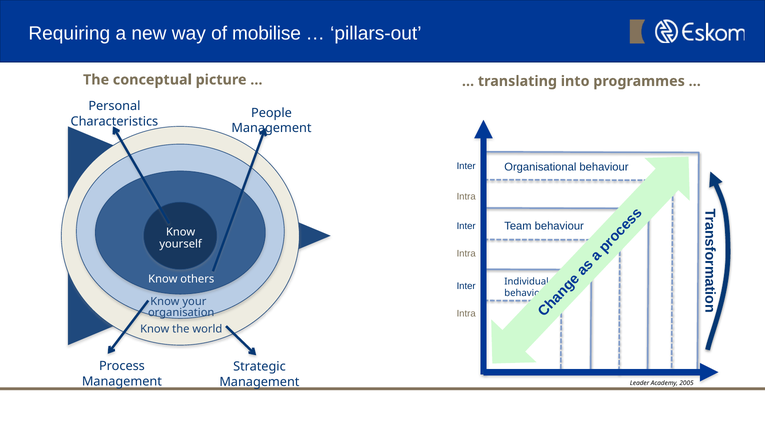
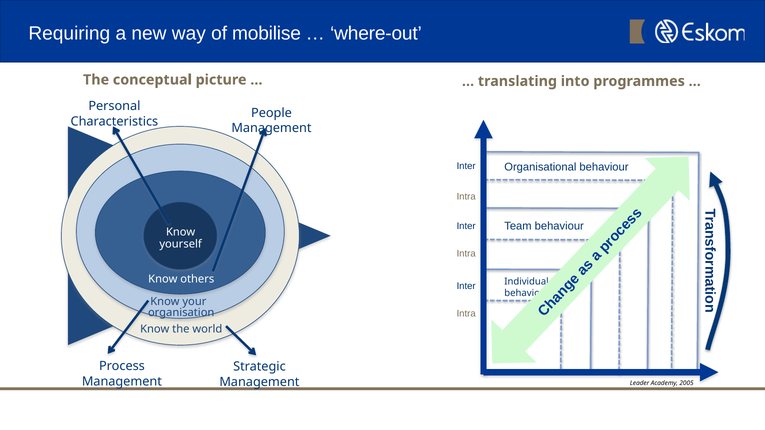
pillars-out: pillars-out -> where-out
